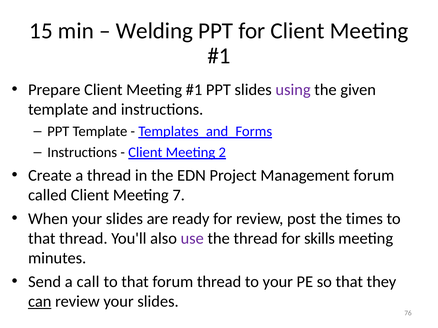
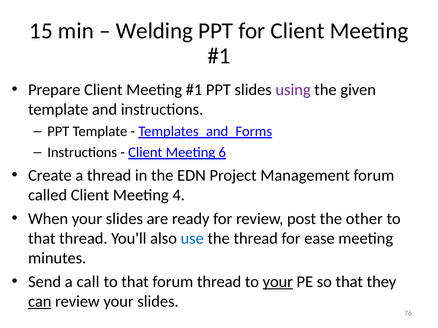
2: 2 -> 6
7: 7 -> 4
times: times -> other
use colour: purple -> blue
skills: skills -> ease
your at (278, 282) underline: none -> present
